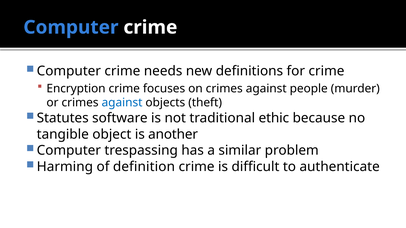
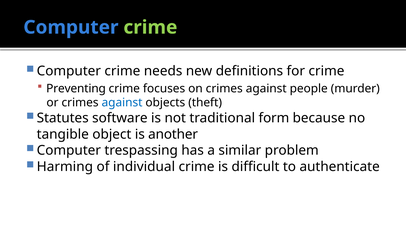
crime at (150, 27) colour: white -> light green
Encryption: Encryption -> Preventing
ethic: ethic -> form
definition: definition -> individual
